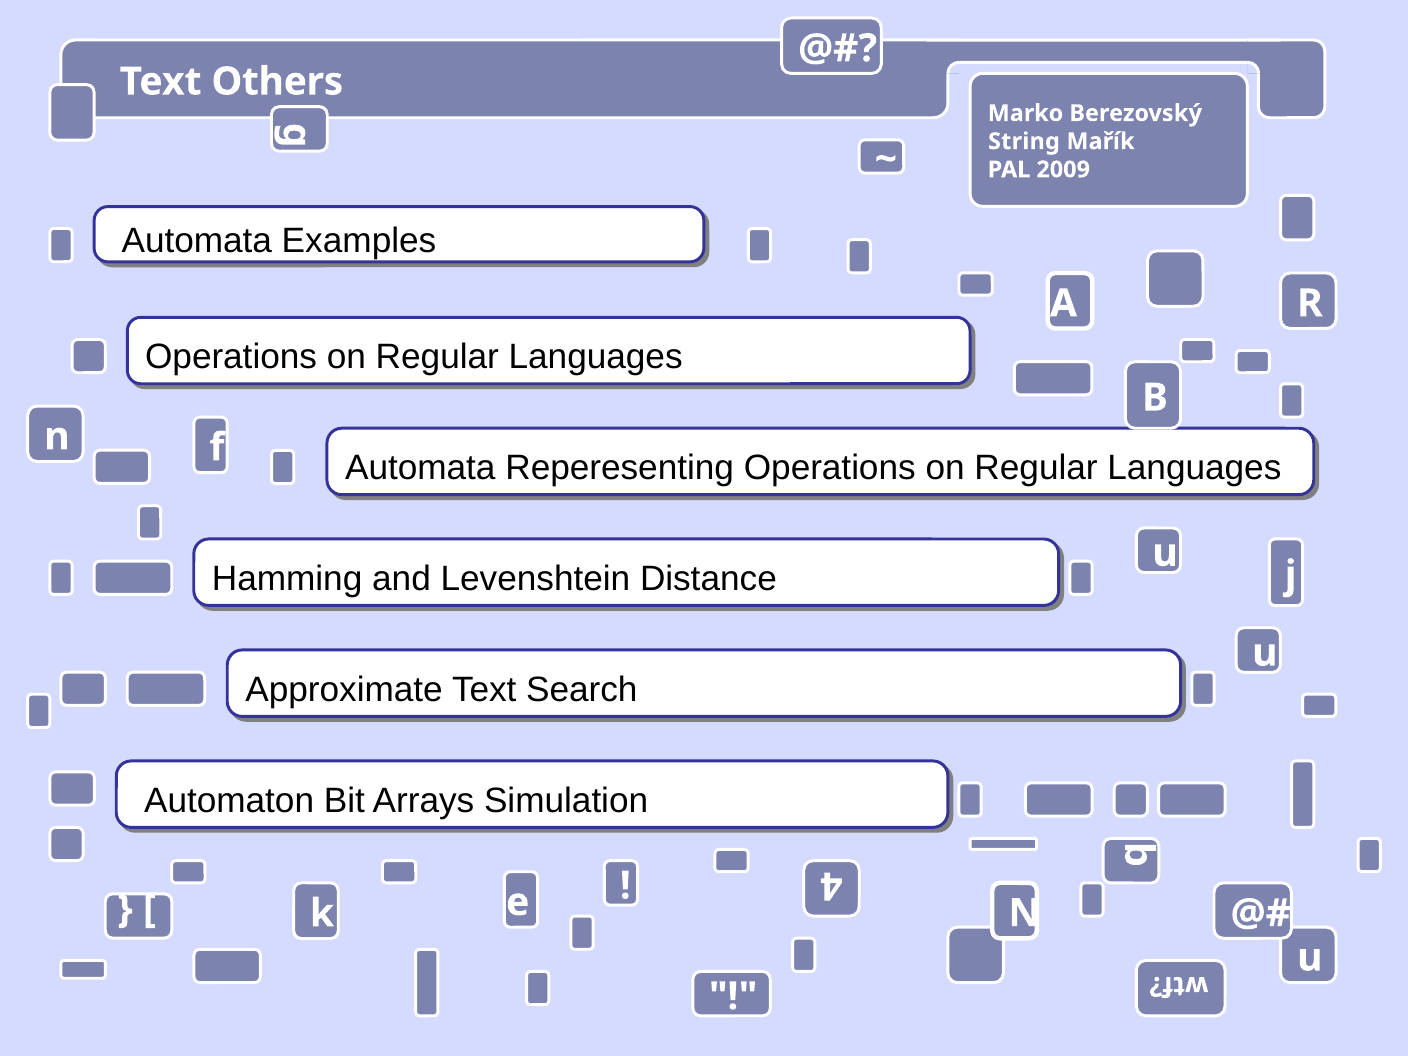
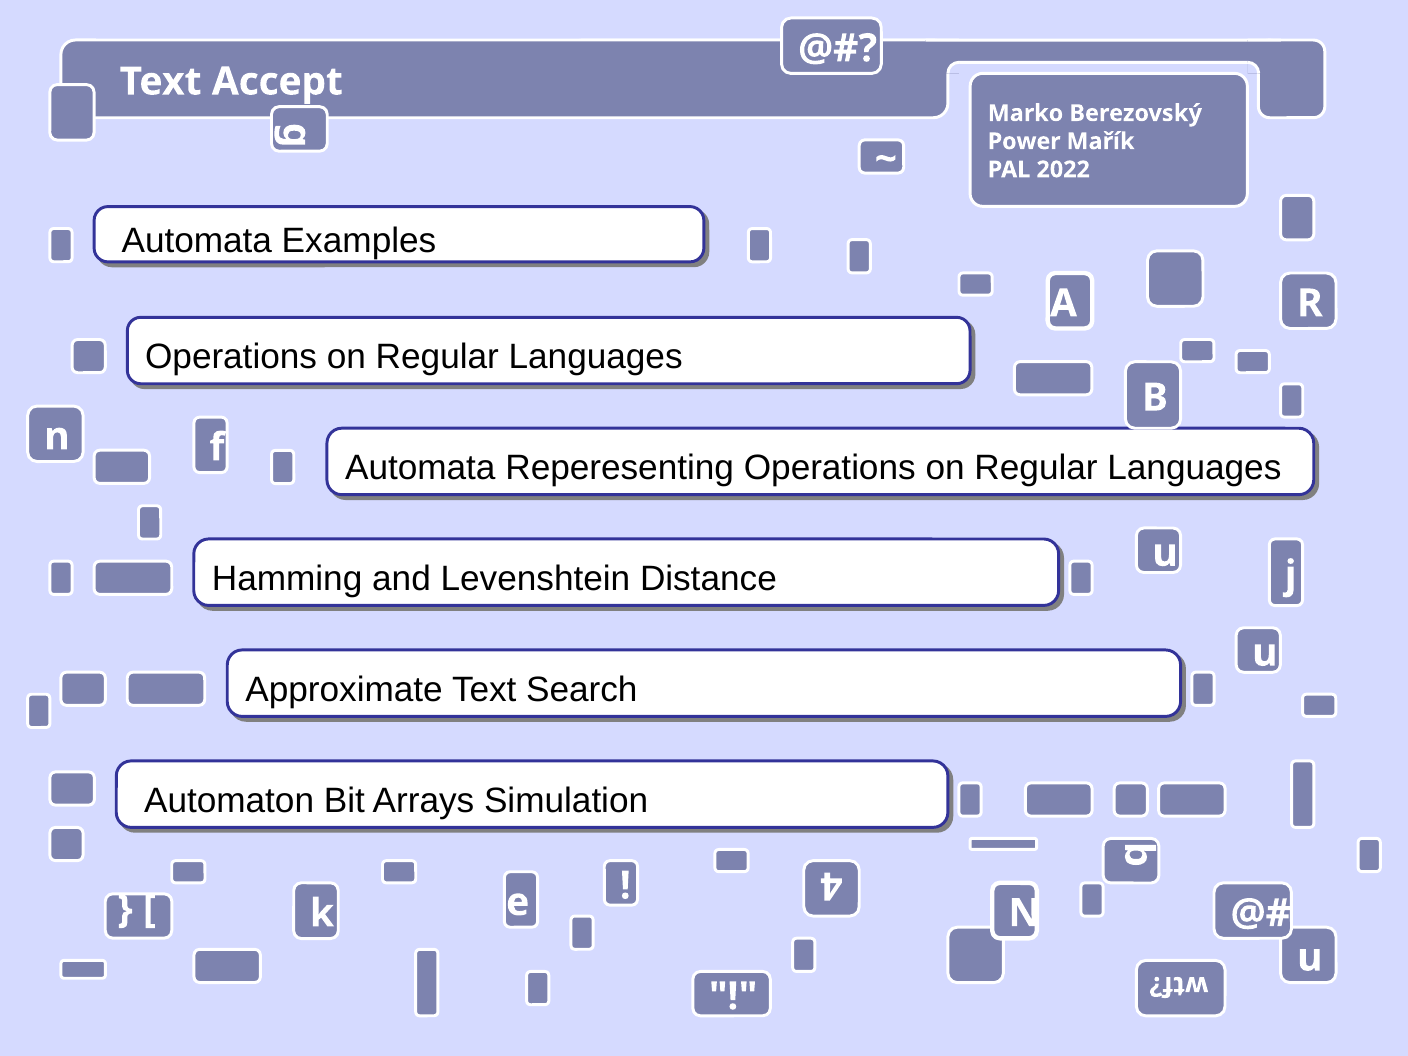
Others: Others -> Accept
String: String -> Power
2009: 2009 -> 2022
